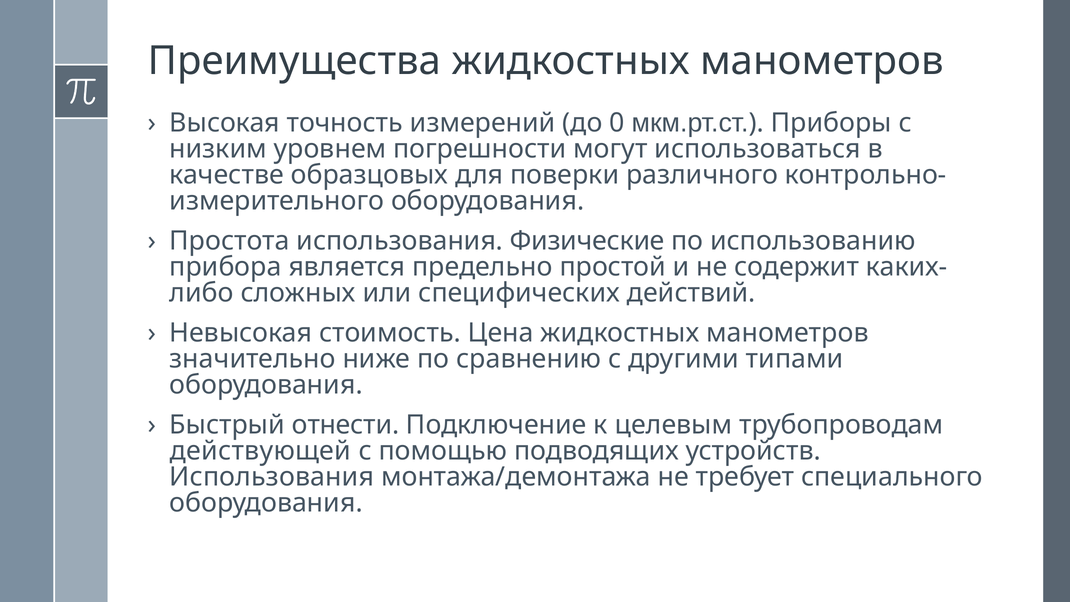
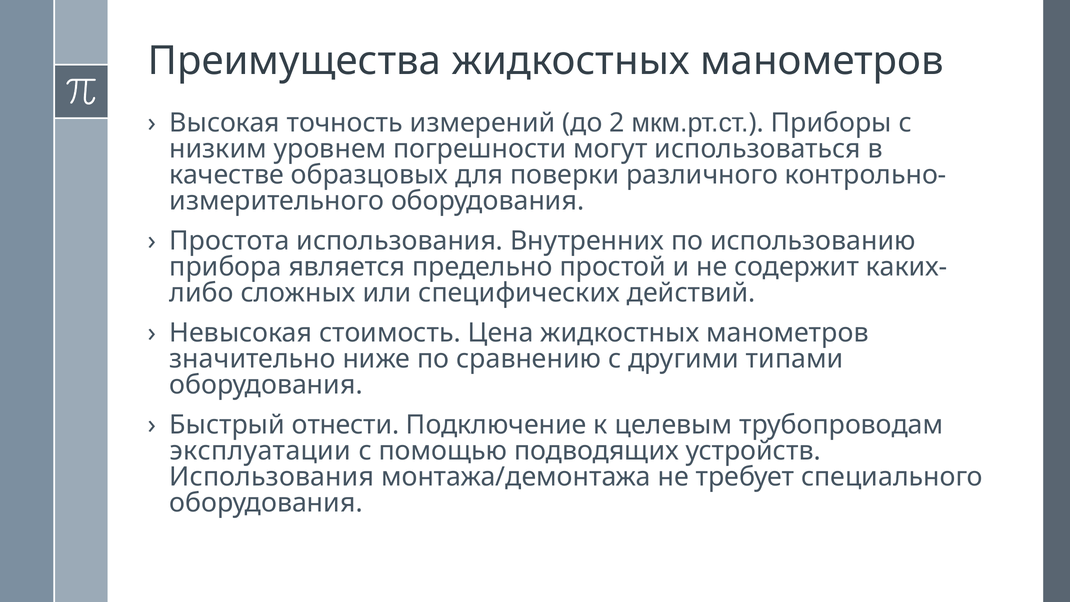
0: 0 -> 2
Физические: Физические -> Внутренних
действующей: действующей -> эксплуатации
